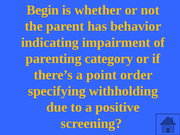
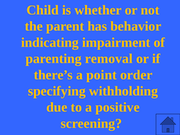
Begin: Begin -> Child
category: category -> removal
